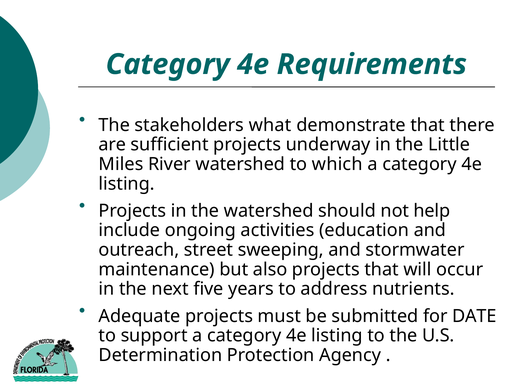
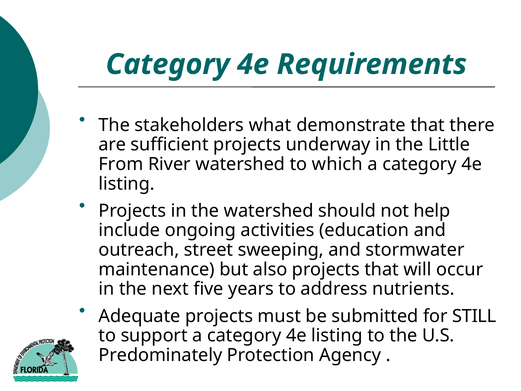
Miles: Miles -> From
DATE: DATE -> STILL
Determination: Determination -> Predominately
